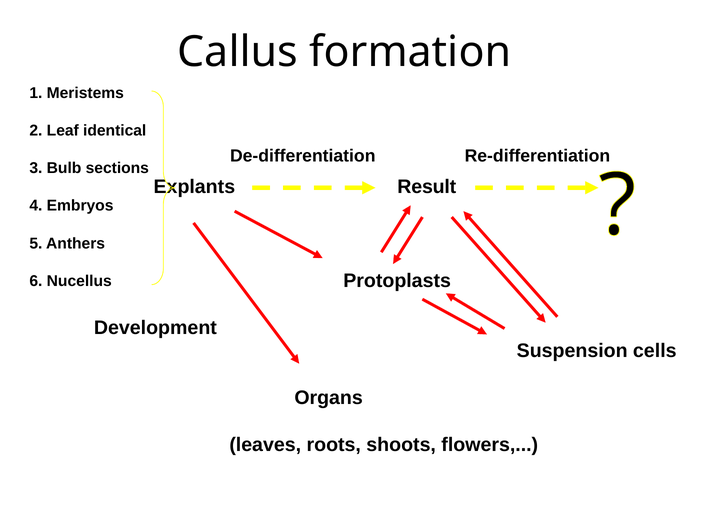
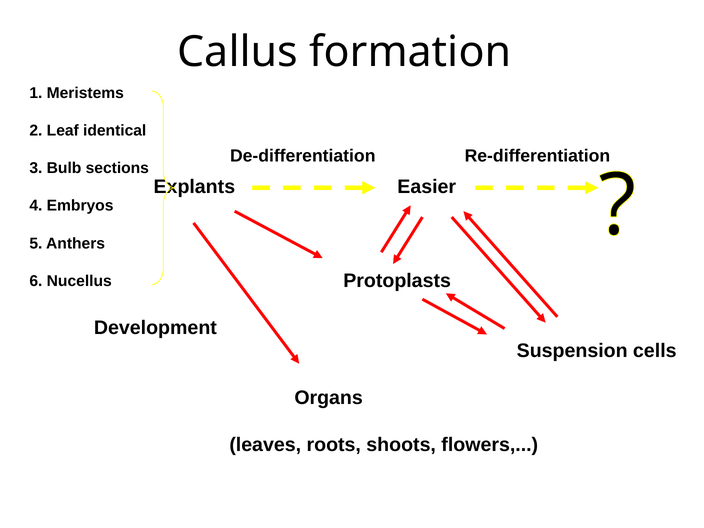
Result: Result -> Easier
